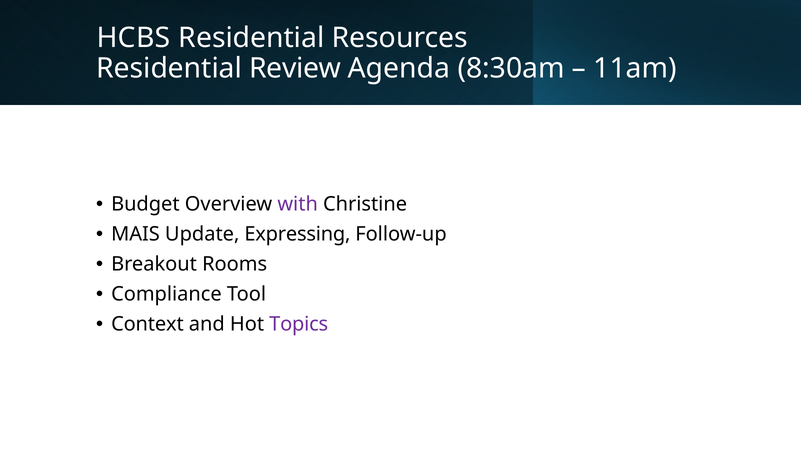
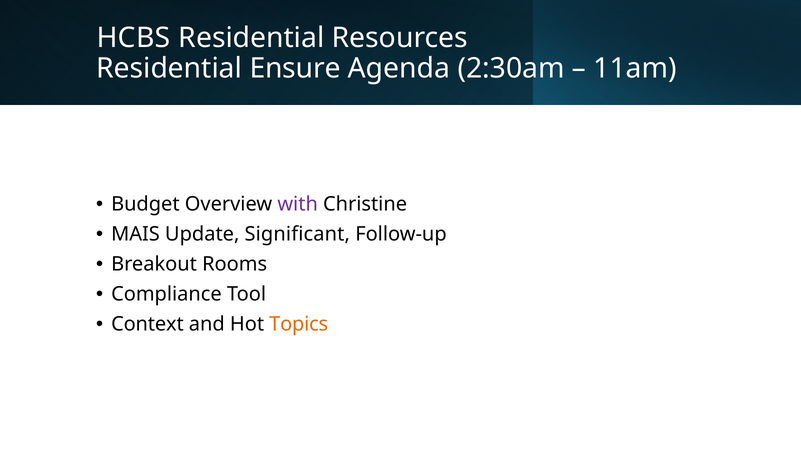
Review: Review -> Ensure
8:30am: 8:30am -> 2:30am
Expressing: Expressing -> Significant
Topics colour: purple -> orange
